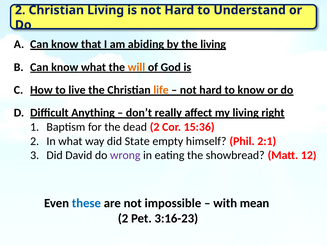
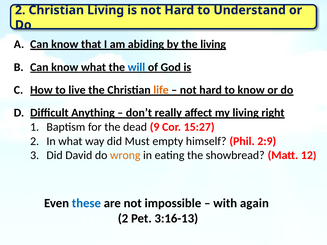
will colour: orange -> blue
dead 2: 2 -> 9
15:36: 15:36 -> 15:27
State: State -> Must
2:1: 2:1 -> 2:9
wrong colour: purple -> orange
mean: mean -> again
3:16-23: 3:16-23 -> 3:16-13
